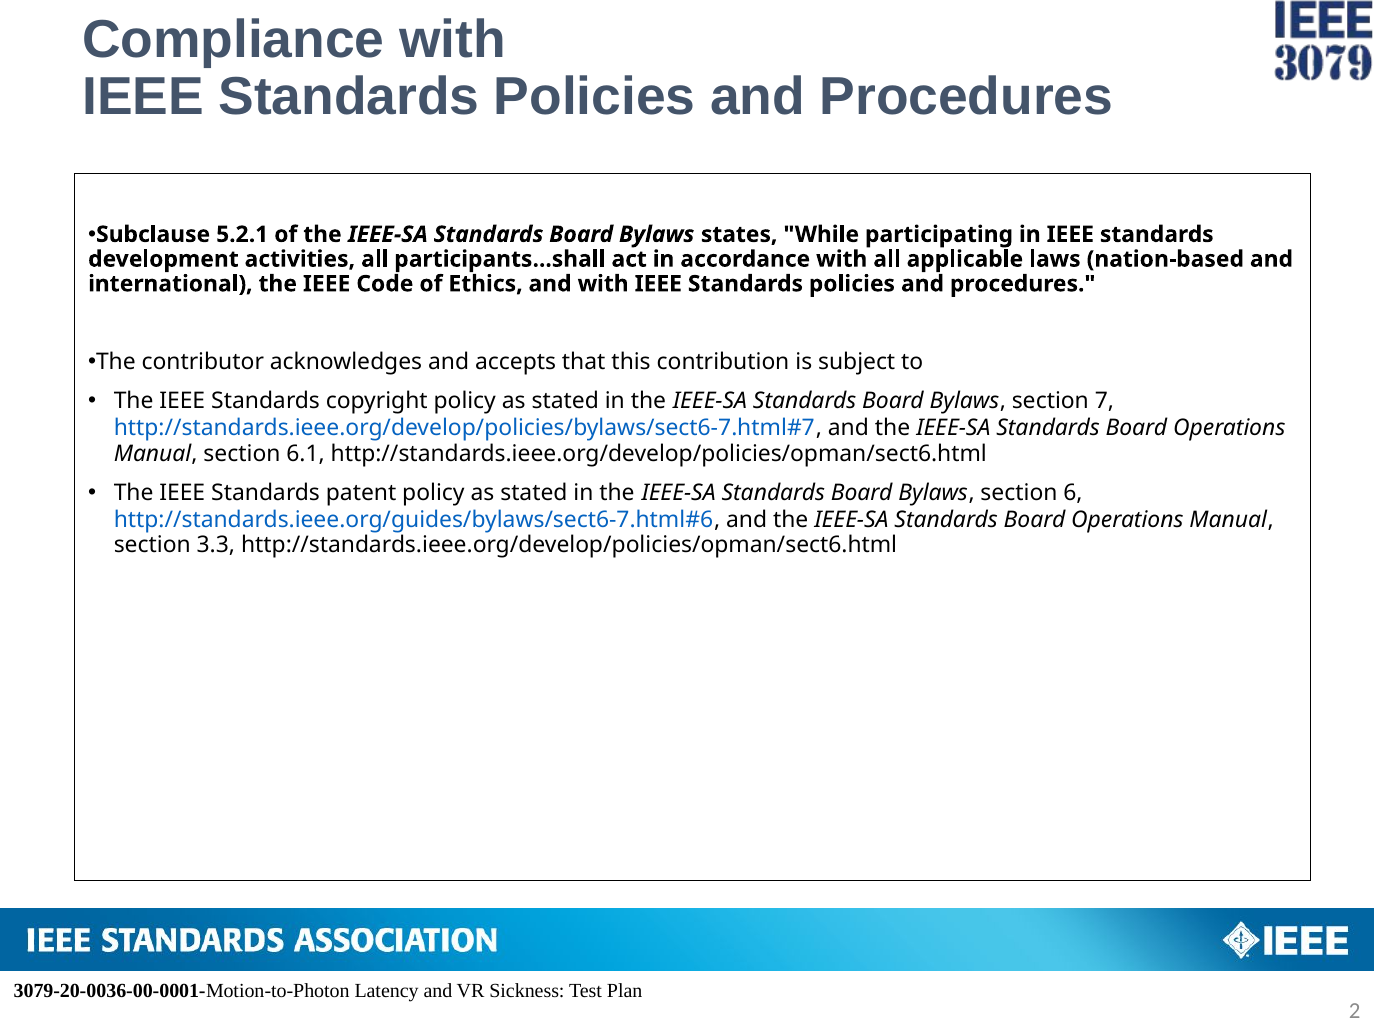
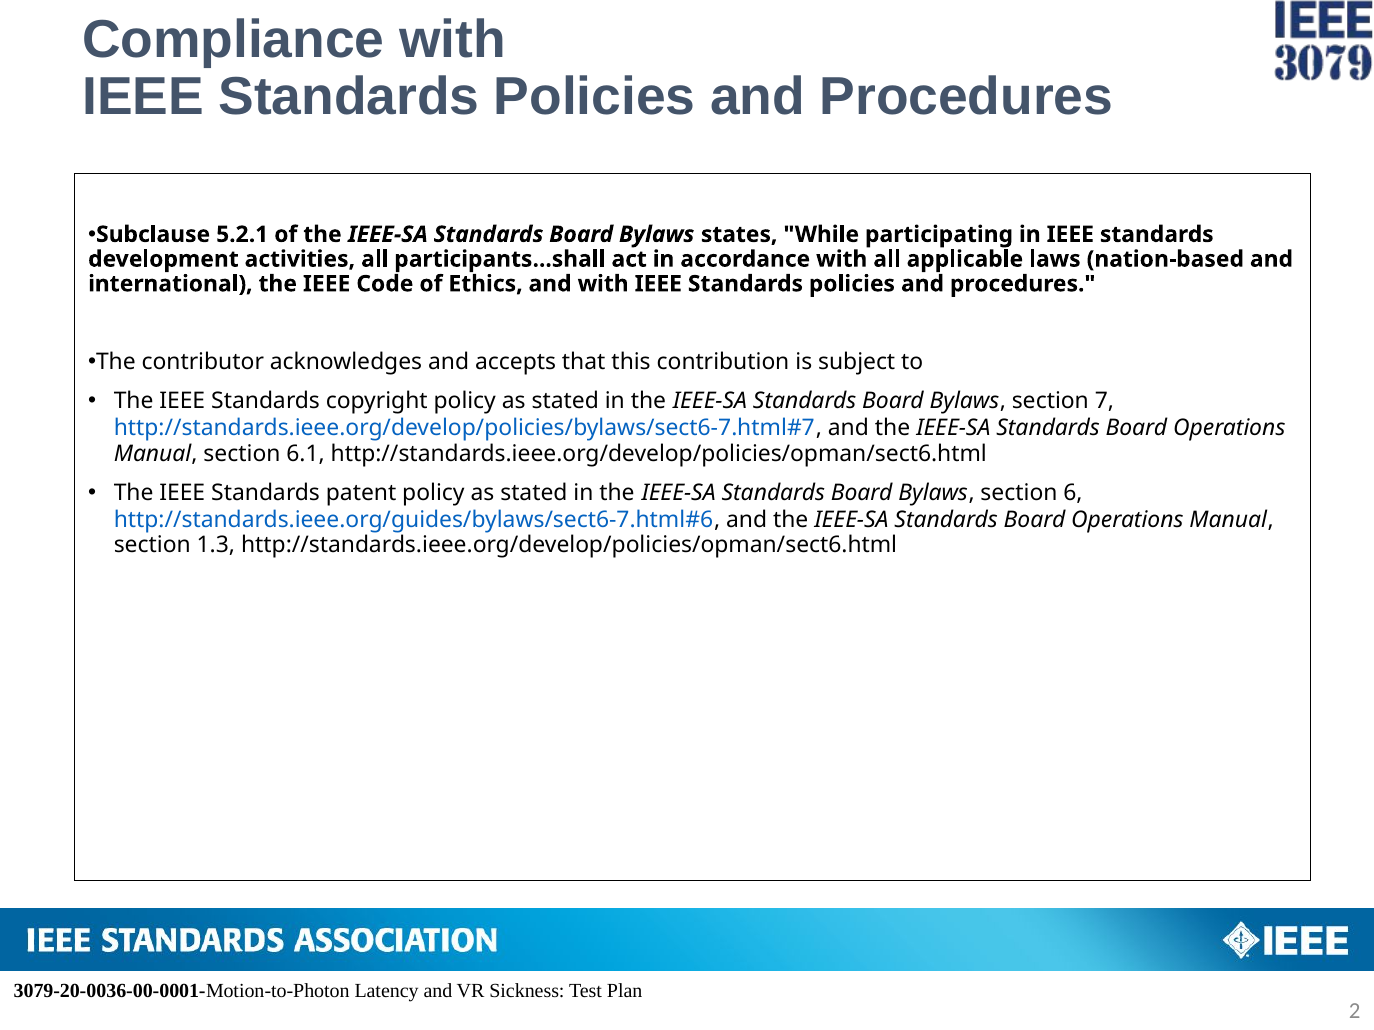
3.3: 3.3 -> 1.3
